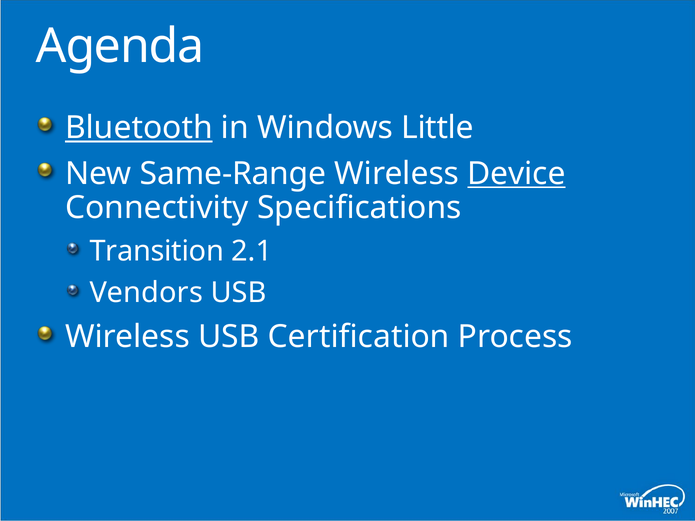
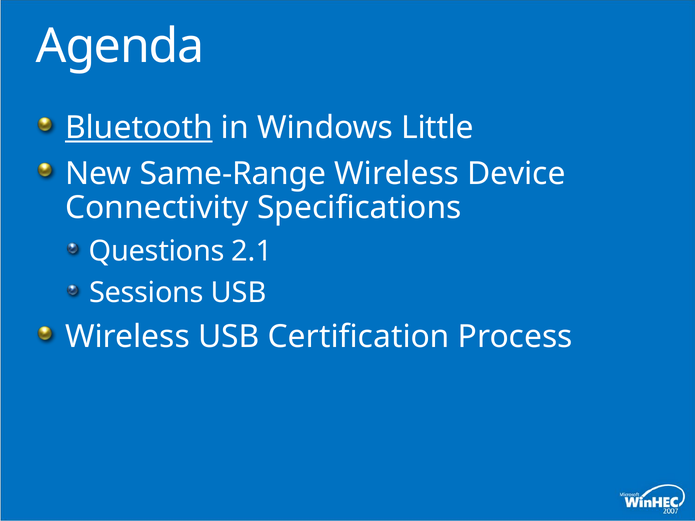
Device underline: present -> none
Transition: Transition -> Questions
Vendors: Vendors -> Sessions
